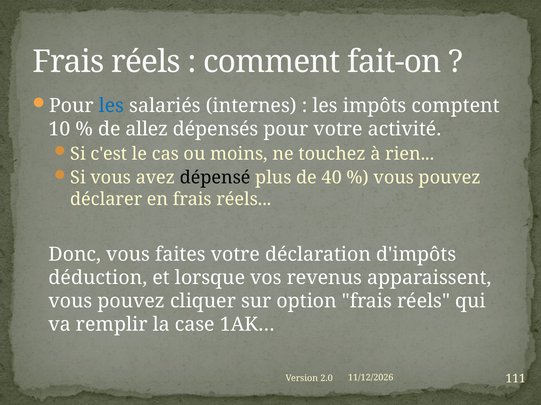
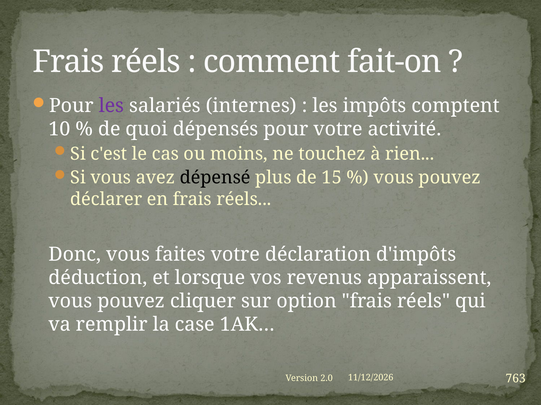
les at (111, 106) colour: blue -> purple
allez: allez -> quoi
40: 40 -> 15
111: 111 -> 763
